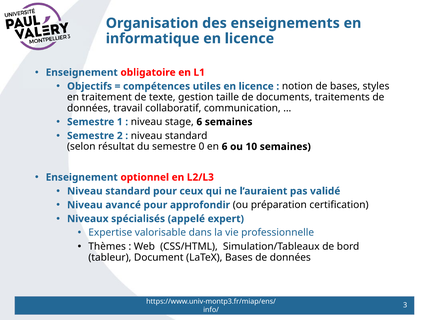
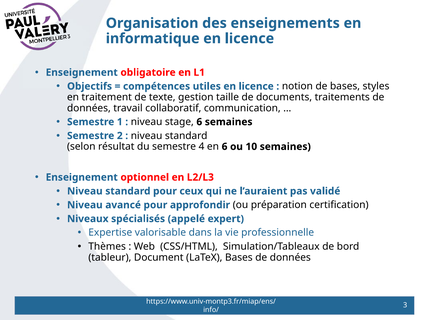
0: 0 -> 4
